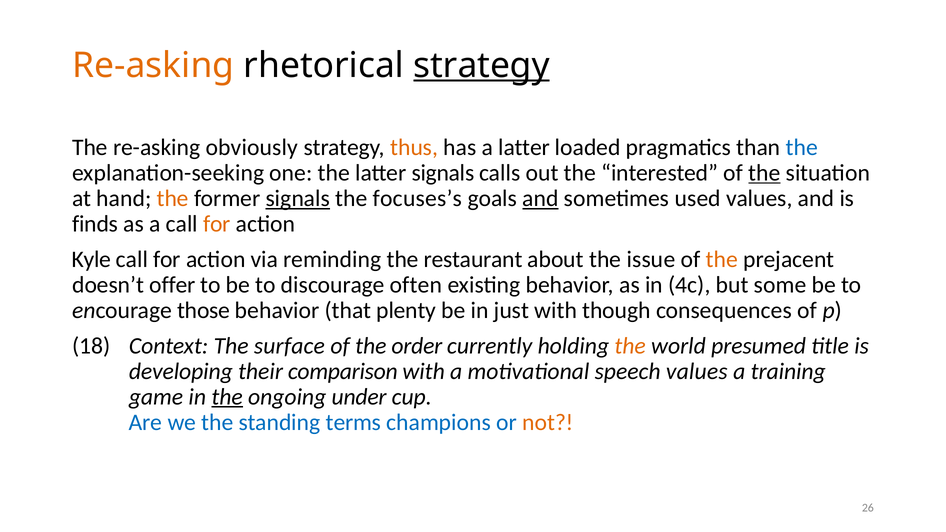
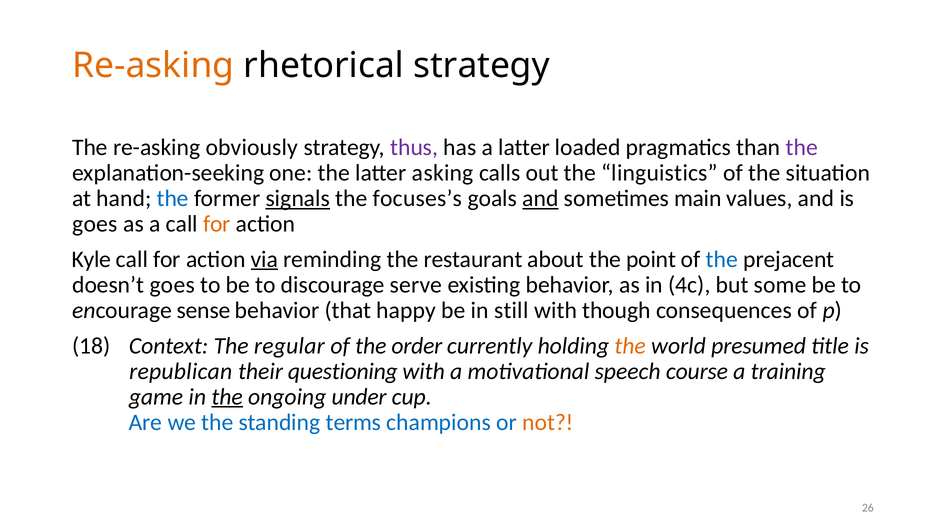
strategy at (482, 65) underline: present -> none
thus colour: orange -> purple
the at (802, 147) colour: blue -> purple
latter signals: signals -> asking
interested: interested -> linguistics
the at (764, 173) underline: present -> none
the at (173, 198) colour: orange -> blue
used: used -> main
finds at (95, 224): finds -> goes
via underline: none -> present
issue: issue -> point
the at (722, 259) colour: orange -> blue
doesn’t offer: offer -> goes
often: often -> serve
those: those -> sense
plenty: plenty -> happy
just: just -> still
surface: surface -> regular
developing: developing -> republican
comparison: comparison -> questioning
speech values: values -> course
